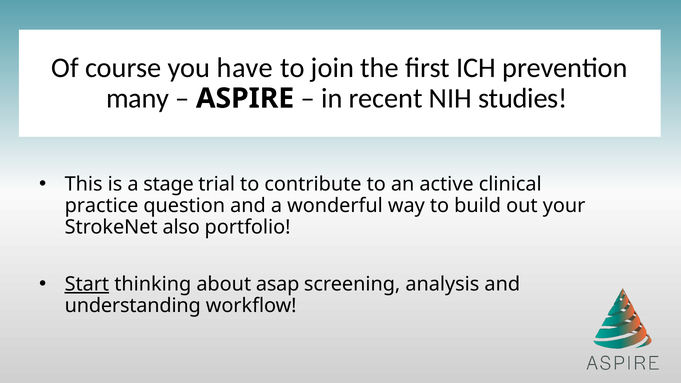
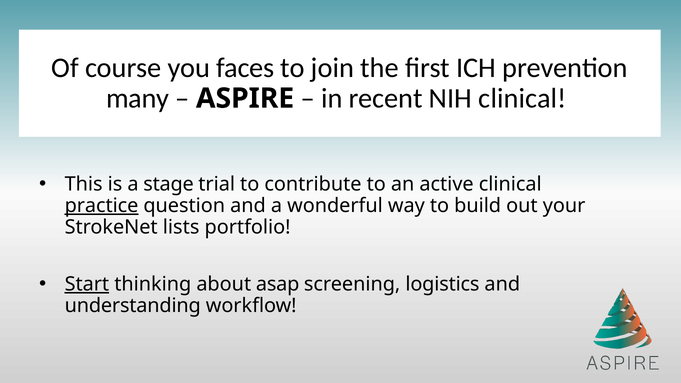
have: have -> faces
NIH studies: studies -> clinical
practice underline: none -> present
also: also -> lists
analysis: analysis -> logistics
